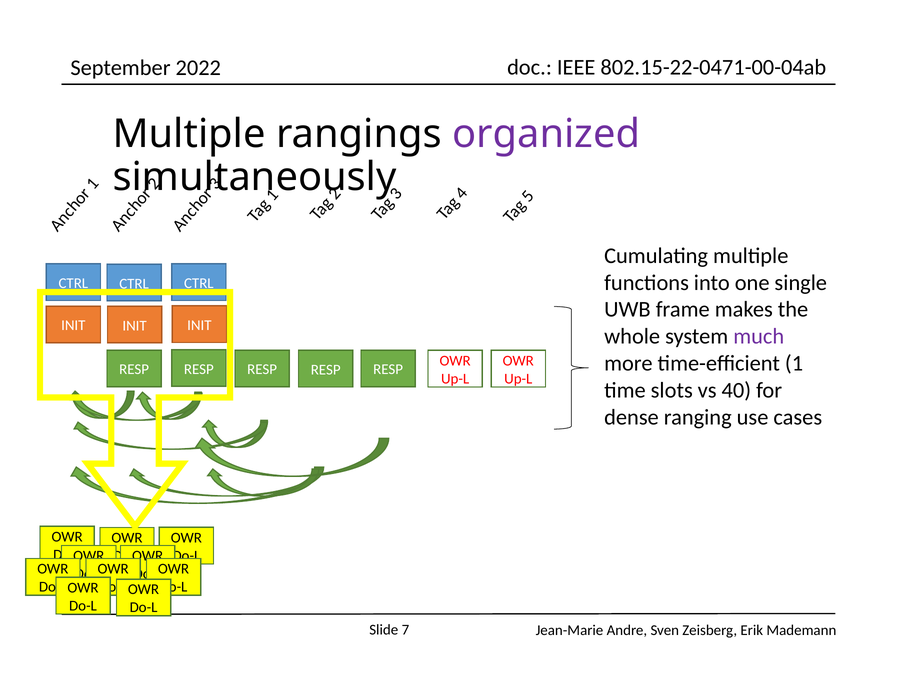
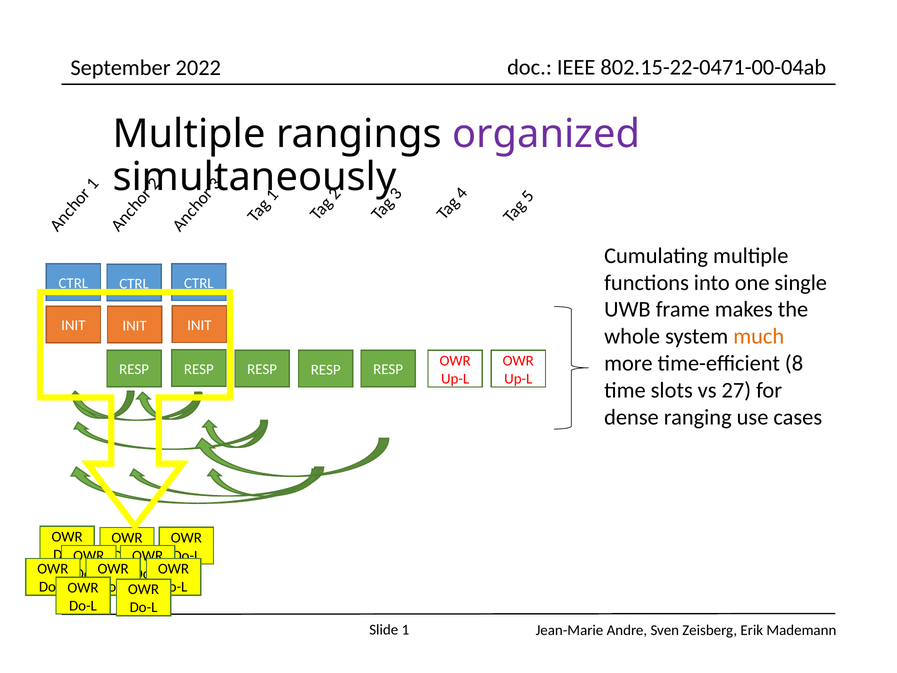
much colour: purple -> orange
time-efficient 1: 1 -> 8
40: 40 -> 27
Slide 7: 7 -> 1
